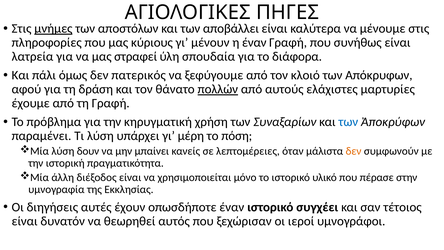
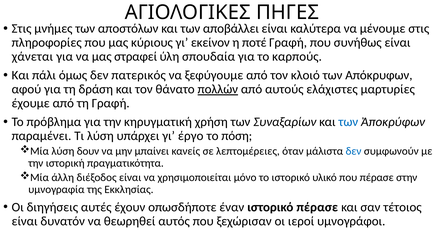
μνήμες underline: present -> none
μένουν: μένουν -> εκείνον
η έναν: έναν -> ποτέ
λατρεία: λατρεία -> χάνεται
διάφορα: διάφορα -> καρπούς
μέρη: μέρη -> έργο
δεν at (354, 151) colour: orange -> blue
ιστορικό συγχέει: συγχέει -> πέρασε
